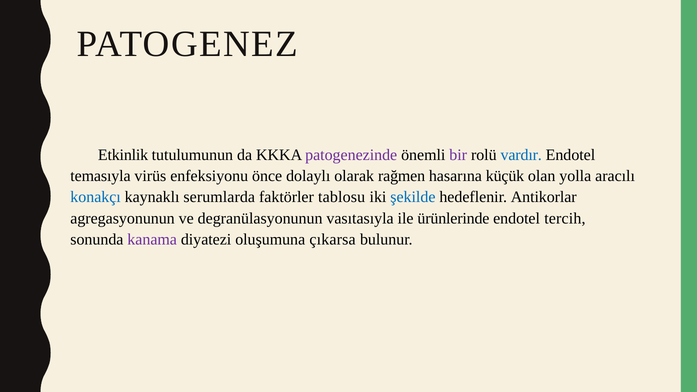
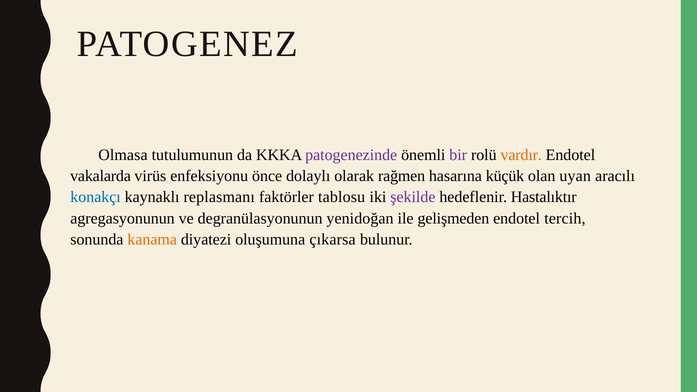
Etkinlik: Etkinlik -> Olmasa
vardır colour: blue -> orange
temasıyla: temasıyla -> vakalarda
yolla: yolla -> uyan
serumlarda: serumlarda -> replasmanı
şekilde colour: blue -> purple
Antikorlar: Antikorlar -> Hastalıktır
vasıtasıyla: vasıtasıyla -> yenidoğan
ürünlerinde: ürünlerinde -> gelişmeden
kanama colour: purple -> orange
